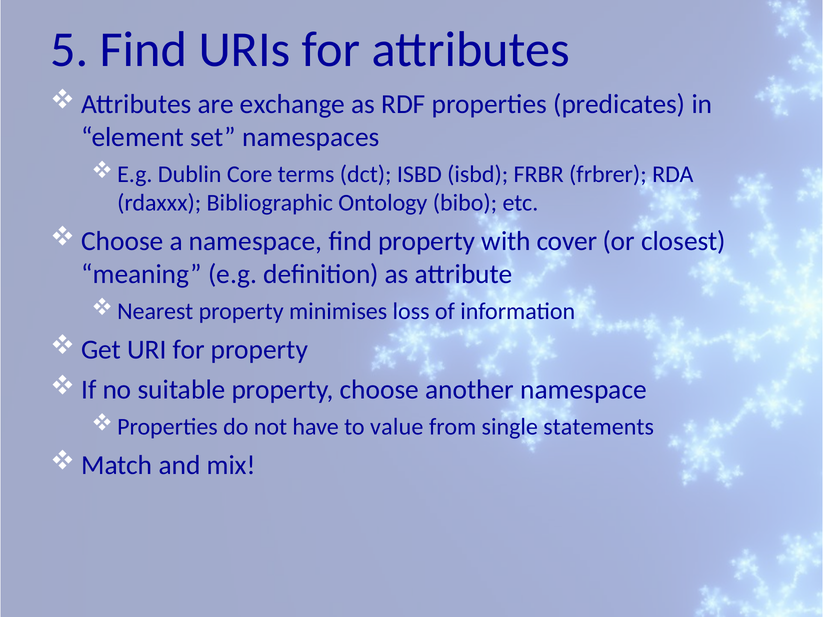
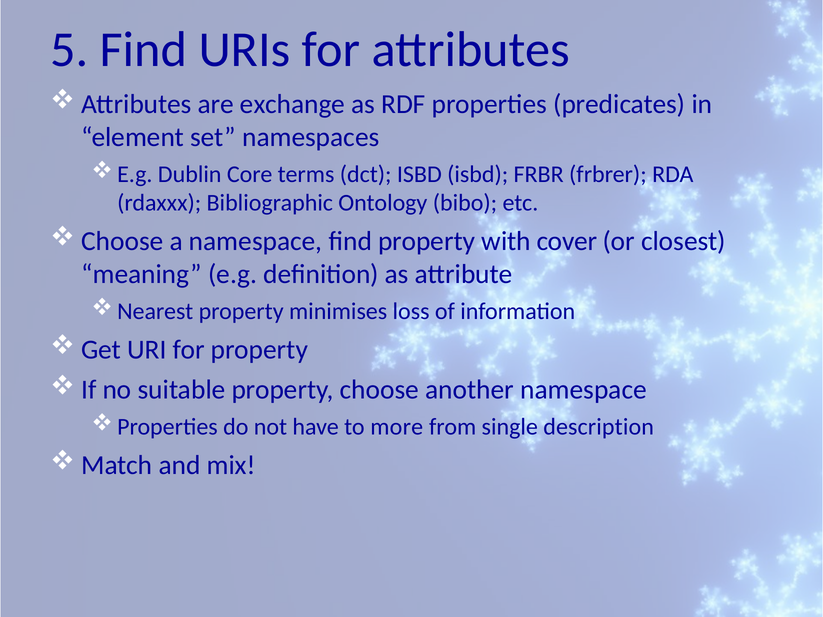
value: value -> more
statements: statements -> description
